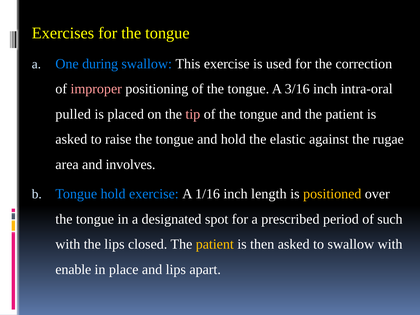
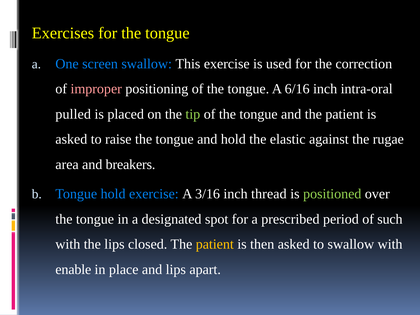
during: during -> screen
3/16: 3/16 -> 6/16
tip colour: pink -> light green
involves: involves -> breakers
1/16: 1/16 -> 3/16
length: length -> thread
positioned colour: yellow -> light green
